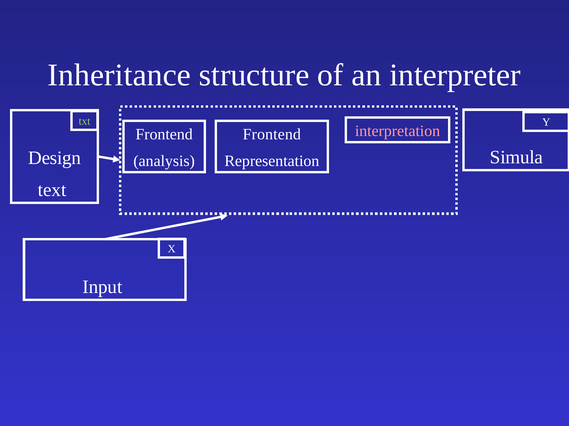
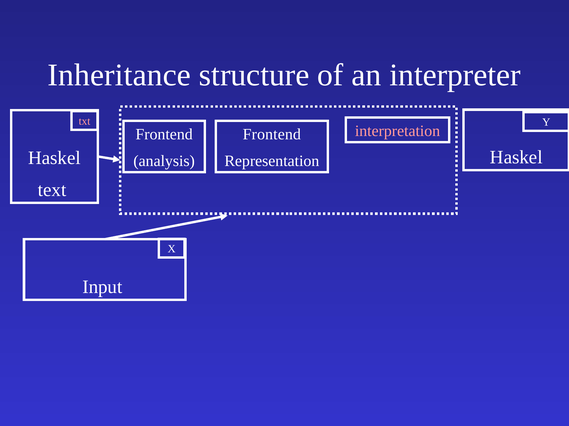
txt colour: light green -> pink
Simula at (516, 158): Simula -> Haskel
Design at (55, 158): Design -> Haskel
